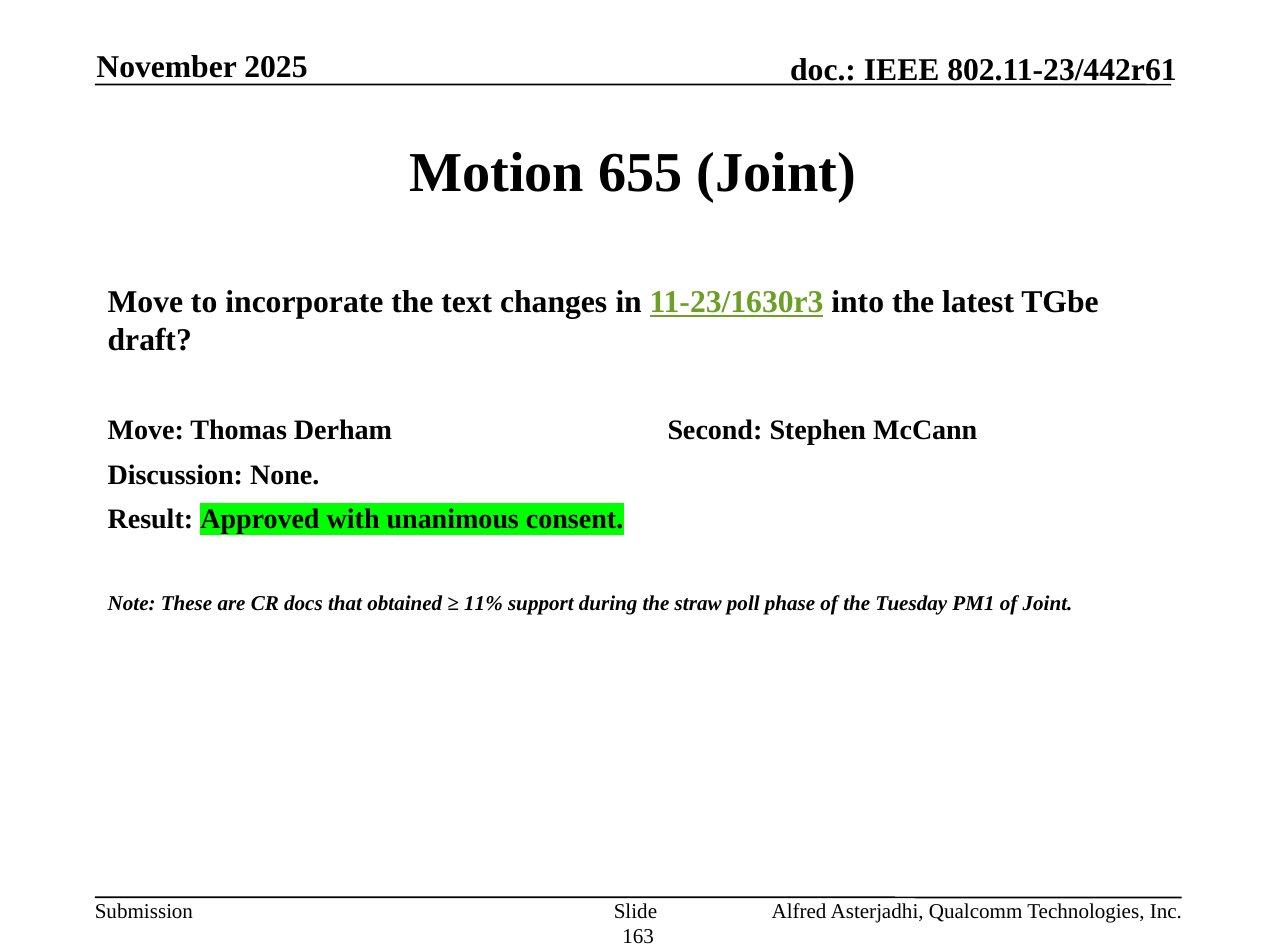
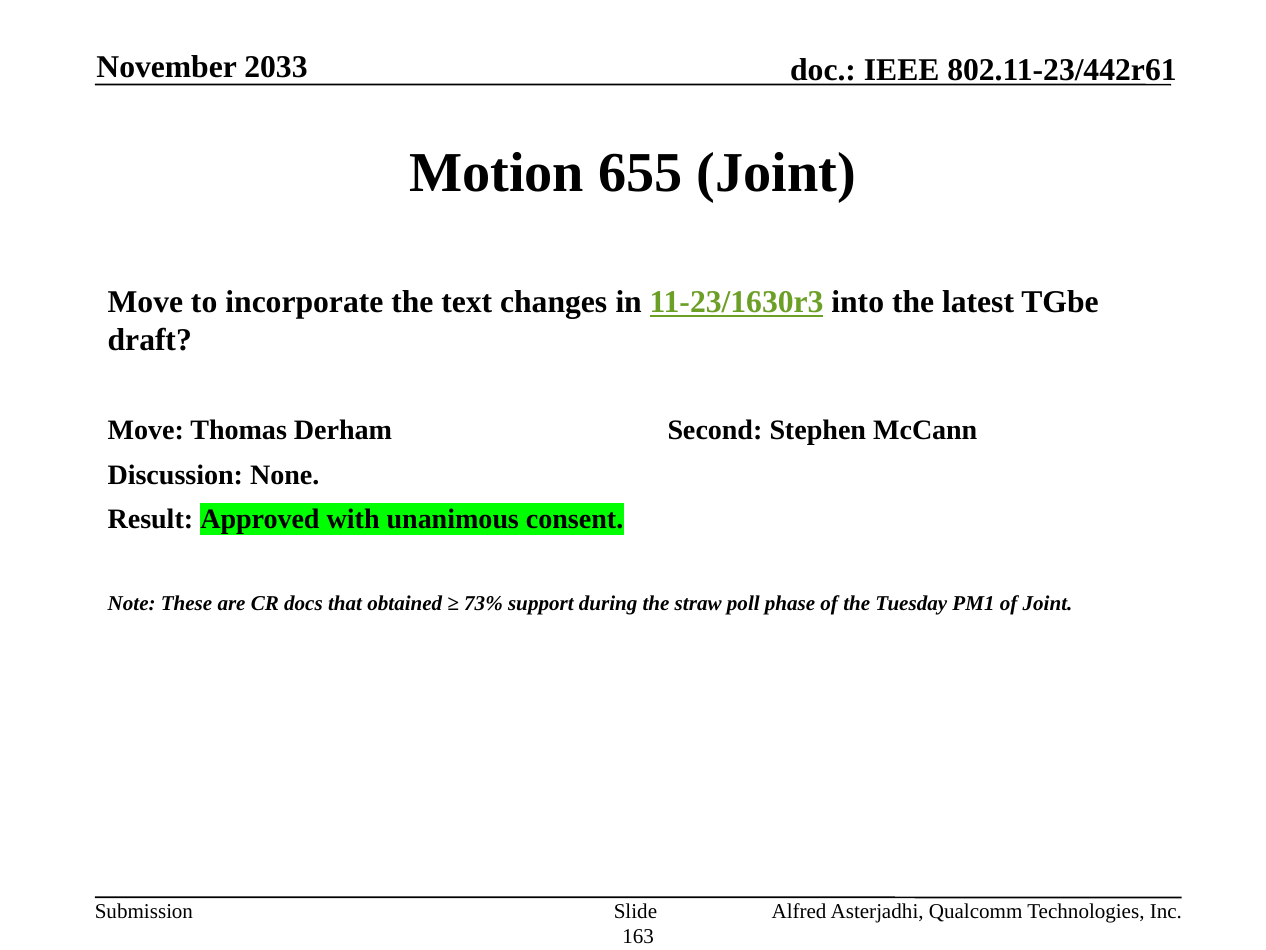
2025: 2025 -> 2033
11%: 11% -> 73%
